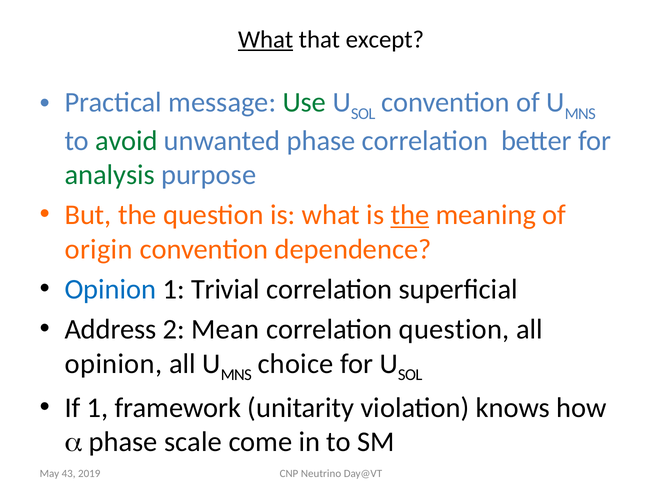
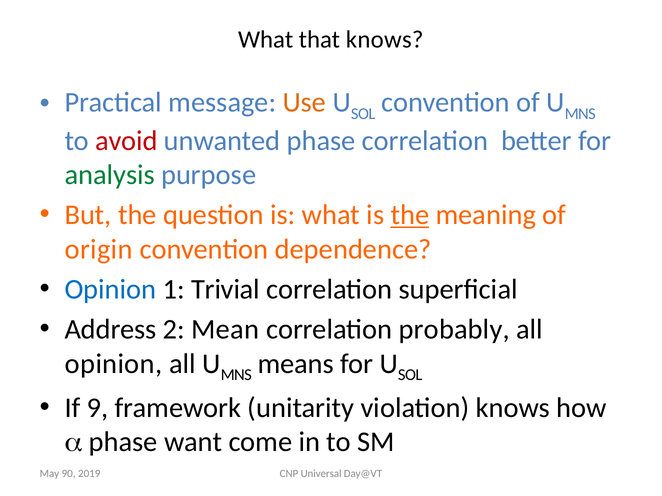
What at (266, 40) underline: present -> none
that except: except -> knows
Use colour: green -> orange
avoid colour: green -> red
correlation question: question -> probably
choice: choice -> means
If 1: 1 -> 9
scale: scale -> want
Neutrino: Neutrino -> Universal
43: 43 -> 90
